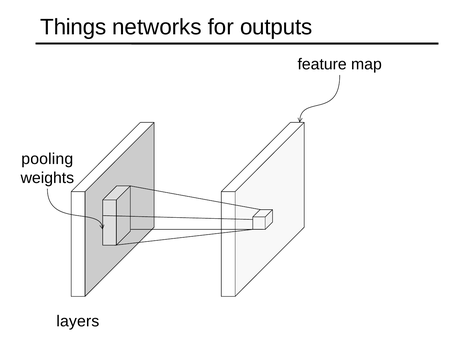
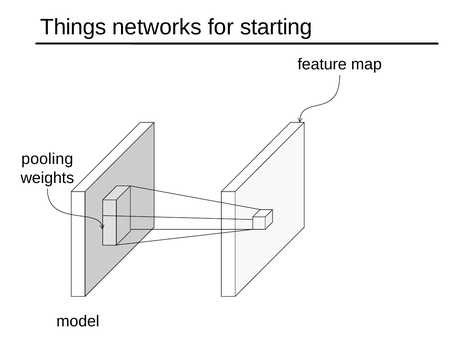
outputs: outputs -> starting
layers: layers -> model
